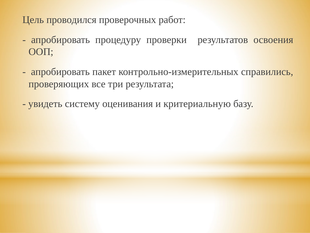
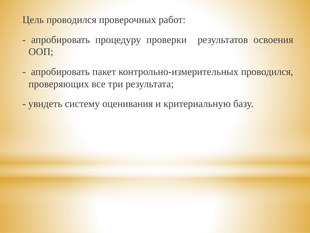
контрольно-измерительных справились: справились -> проводился
